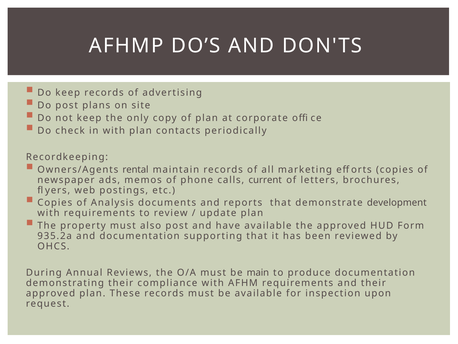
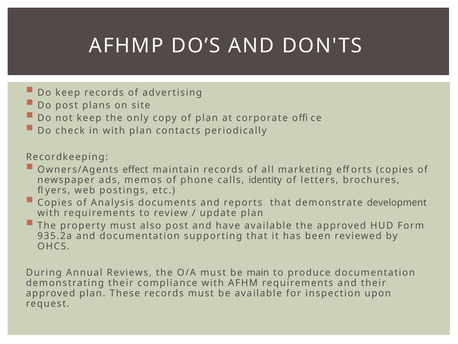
rental: rental -> effect
current: current -> identity
